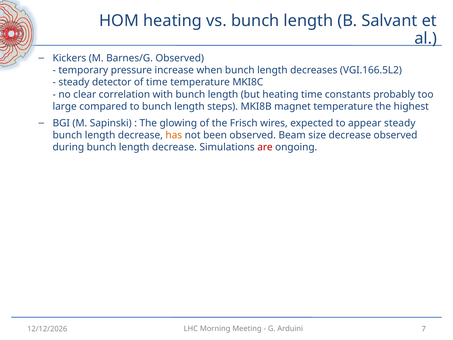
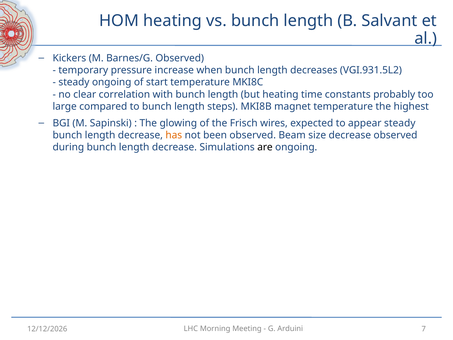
VGI.166.5L2: VGI.166.5L2 -> VGI.931.5L2
steady detector: detector -> ongoing
of time: time -> start
are colour: red -> black
